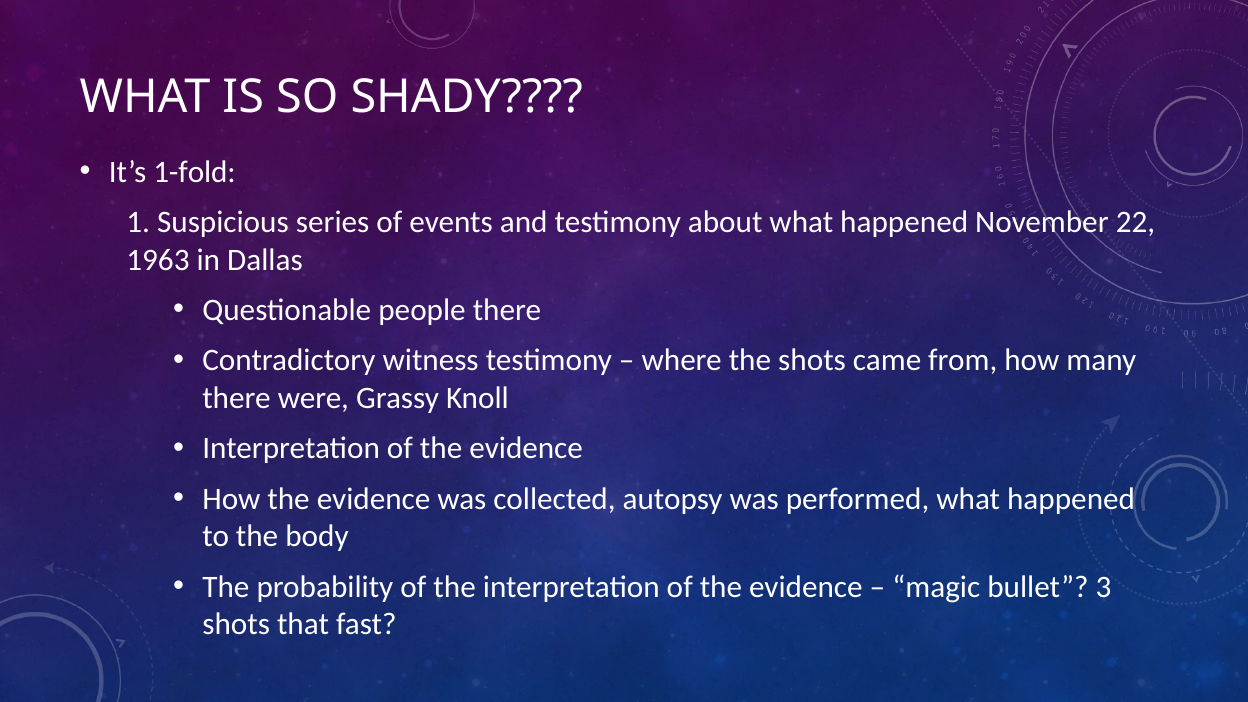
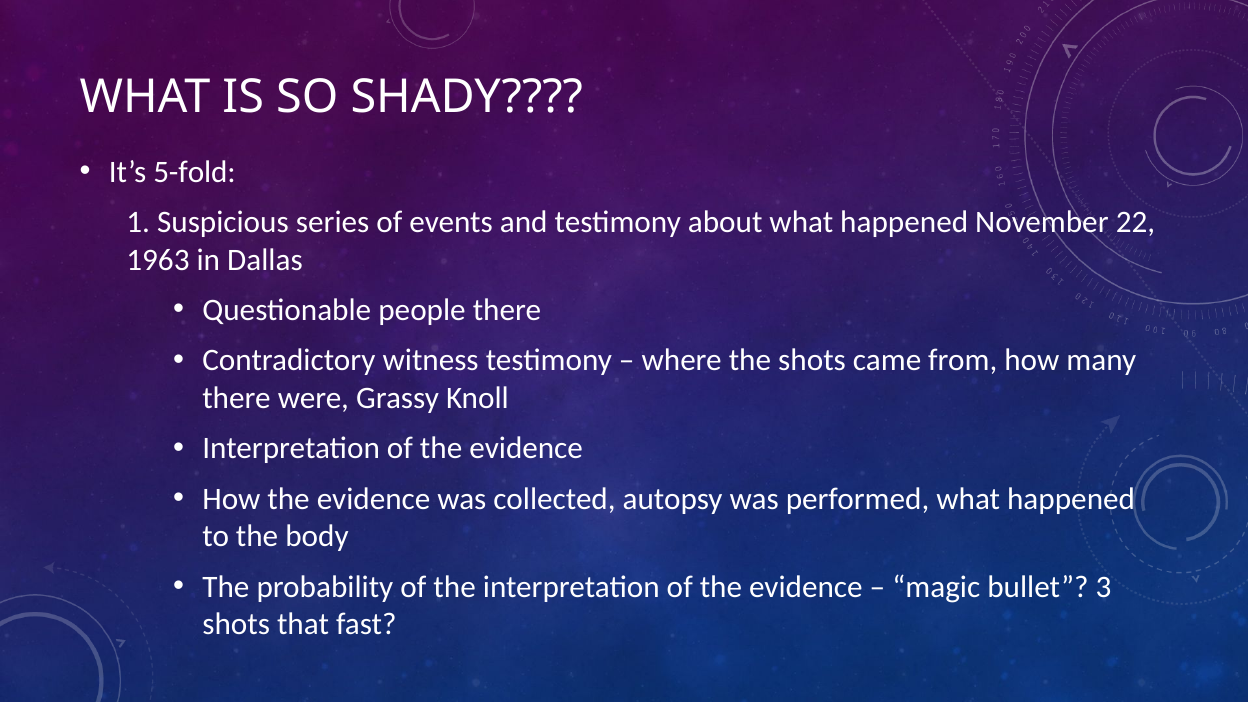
1-fold: 1-fold -> 5-fold
